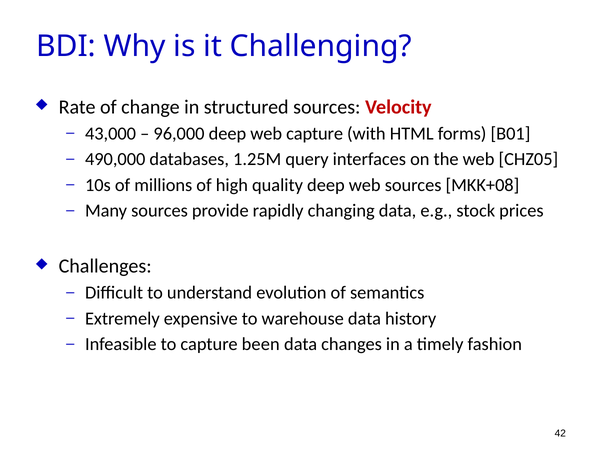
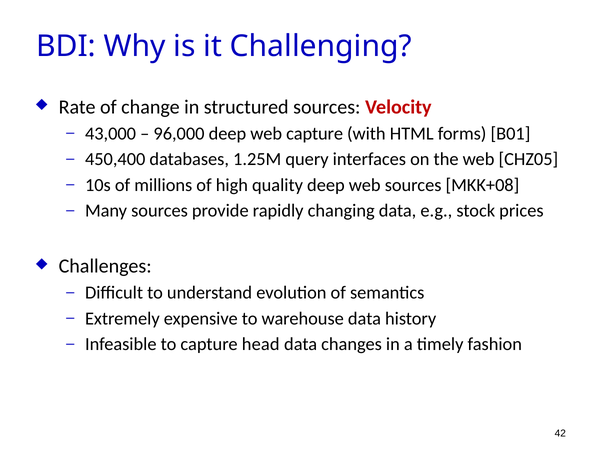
490,000: 490,000 -> 450,400
been: been -> head
